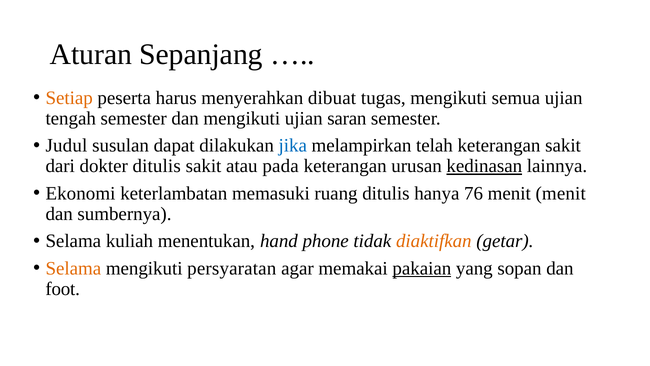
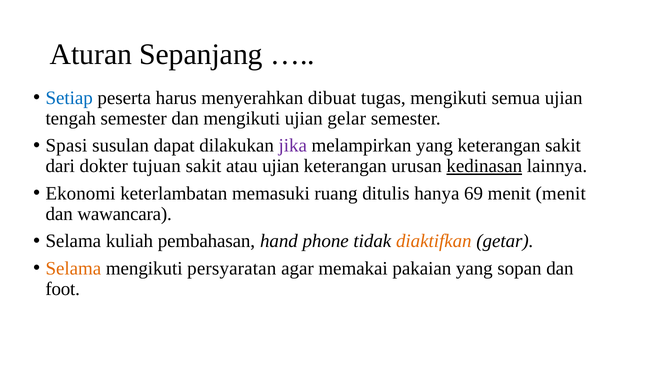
Setiap colour: orange -> blue
saran: saran -> gelar
Judul: Judul -> Spasi
jika colour: blue -> purple
melampirkan telah: telah -> yang
dokter ditulis: ditulis -> tujuan
atau pada: pada -> ujian
76: 76 -> 69
sumbernya: sumbernya -> wawancara
menentukan: menentukan -> pembahasan
pakaian underline: present -> none
